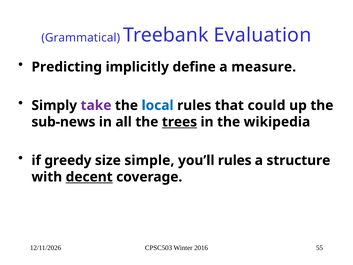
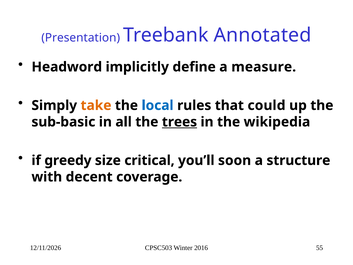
Grammatical: Grammatical -> Presentation
Evaluation: Evaluation -> Annotated
Predicting: Predicting -> Headword
take colour: purple -> orange
sub-news: sub-news -> sub-basic
simple: simple -> critical
you’ll rules: rules -> soon
decent underline: present -> none
